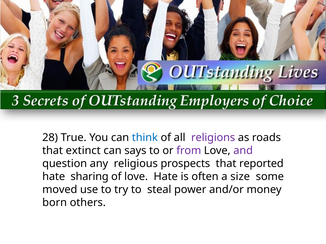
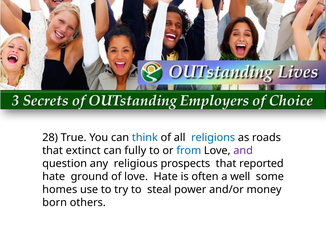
religions colour: purple -> blue
says: says -> fully
from colour: purple -> blue
sharing: sharing -> ground
size: size -> well
moved: moved -> homes
